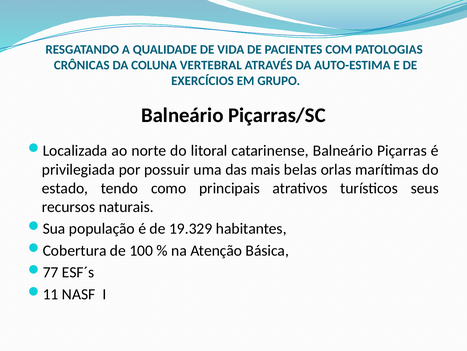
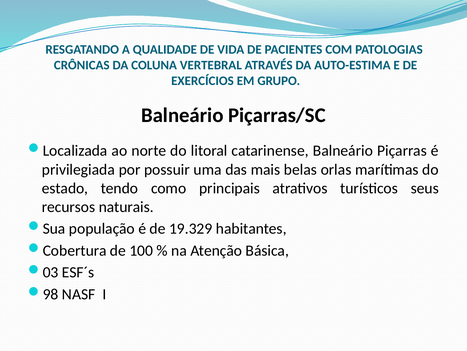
77: 77 -> 03
11: 11 -> 98
